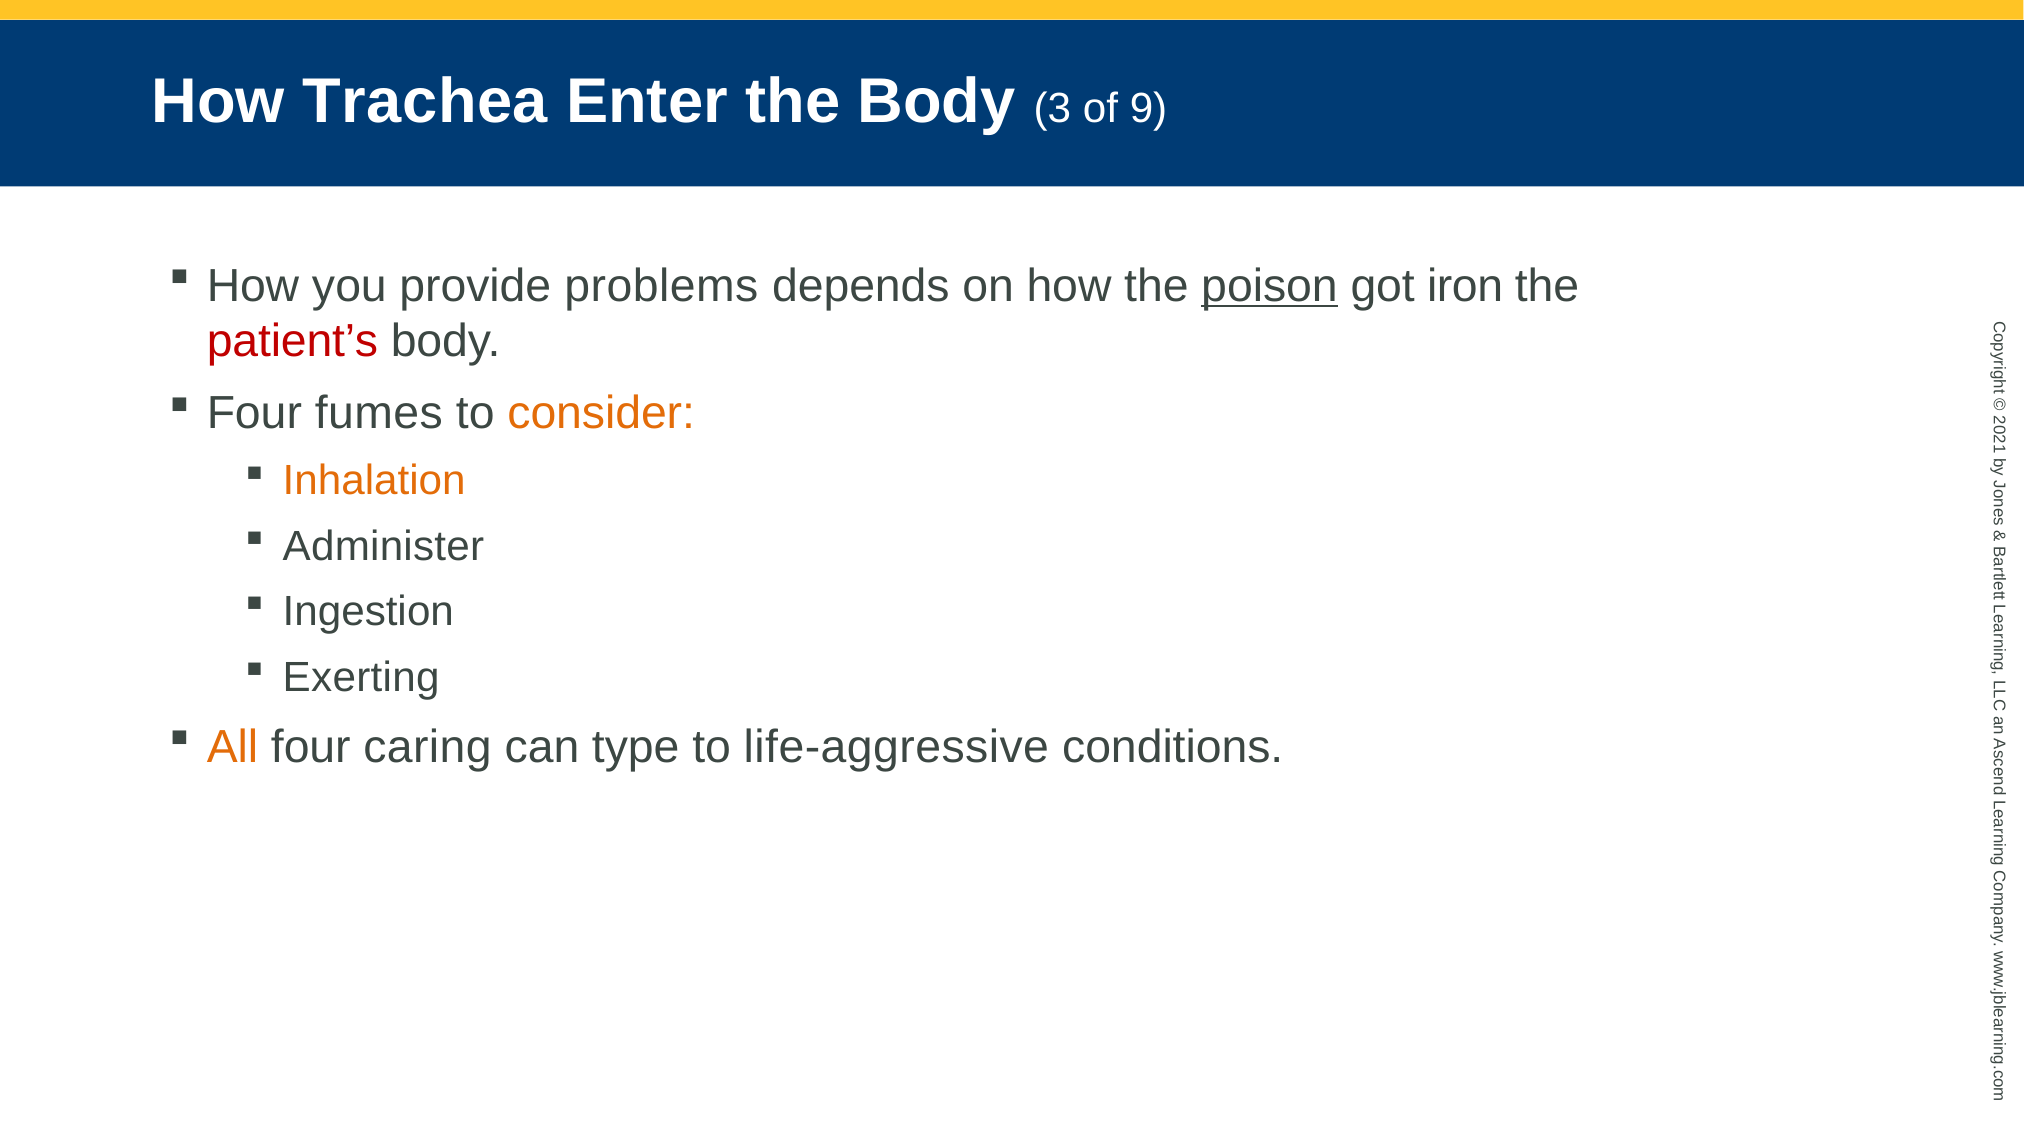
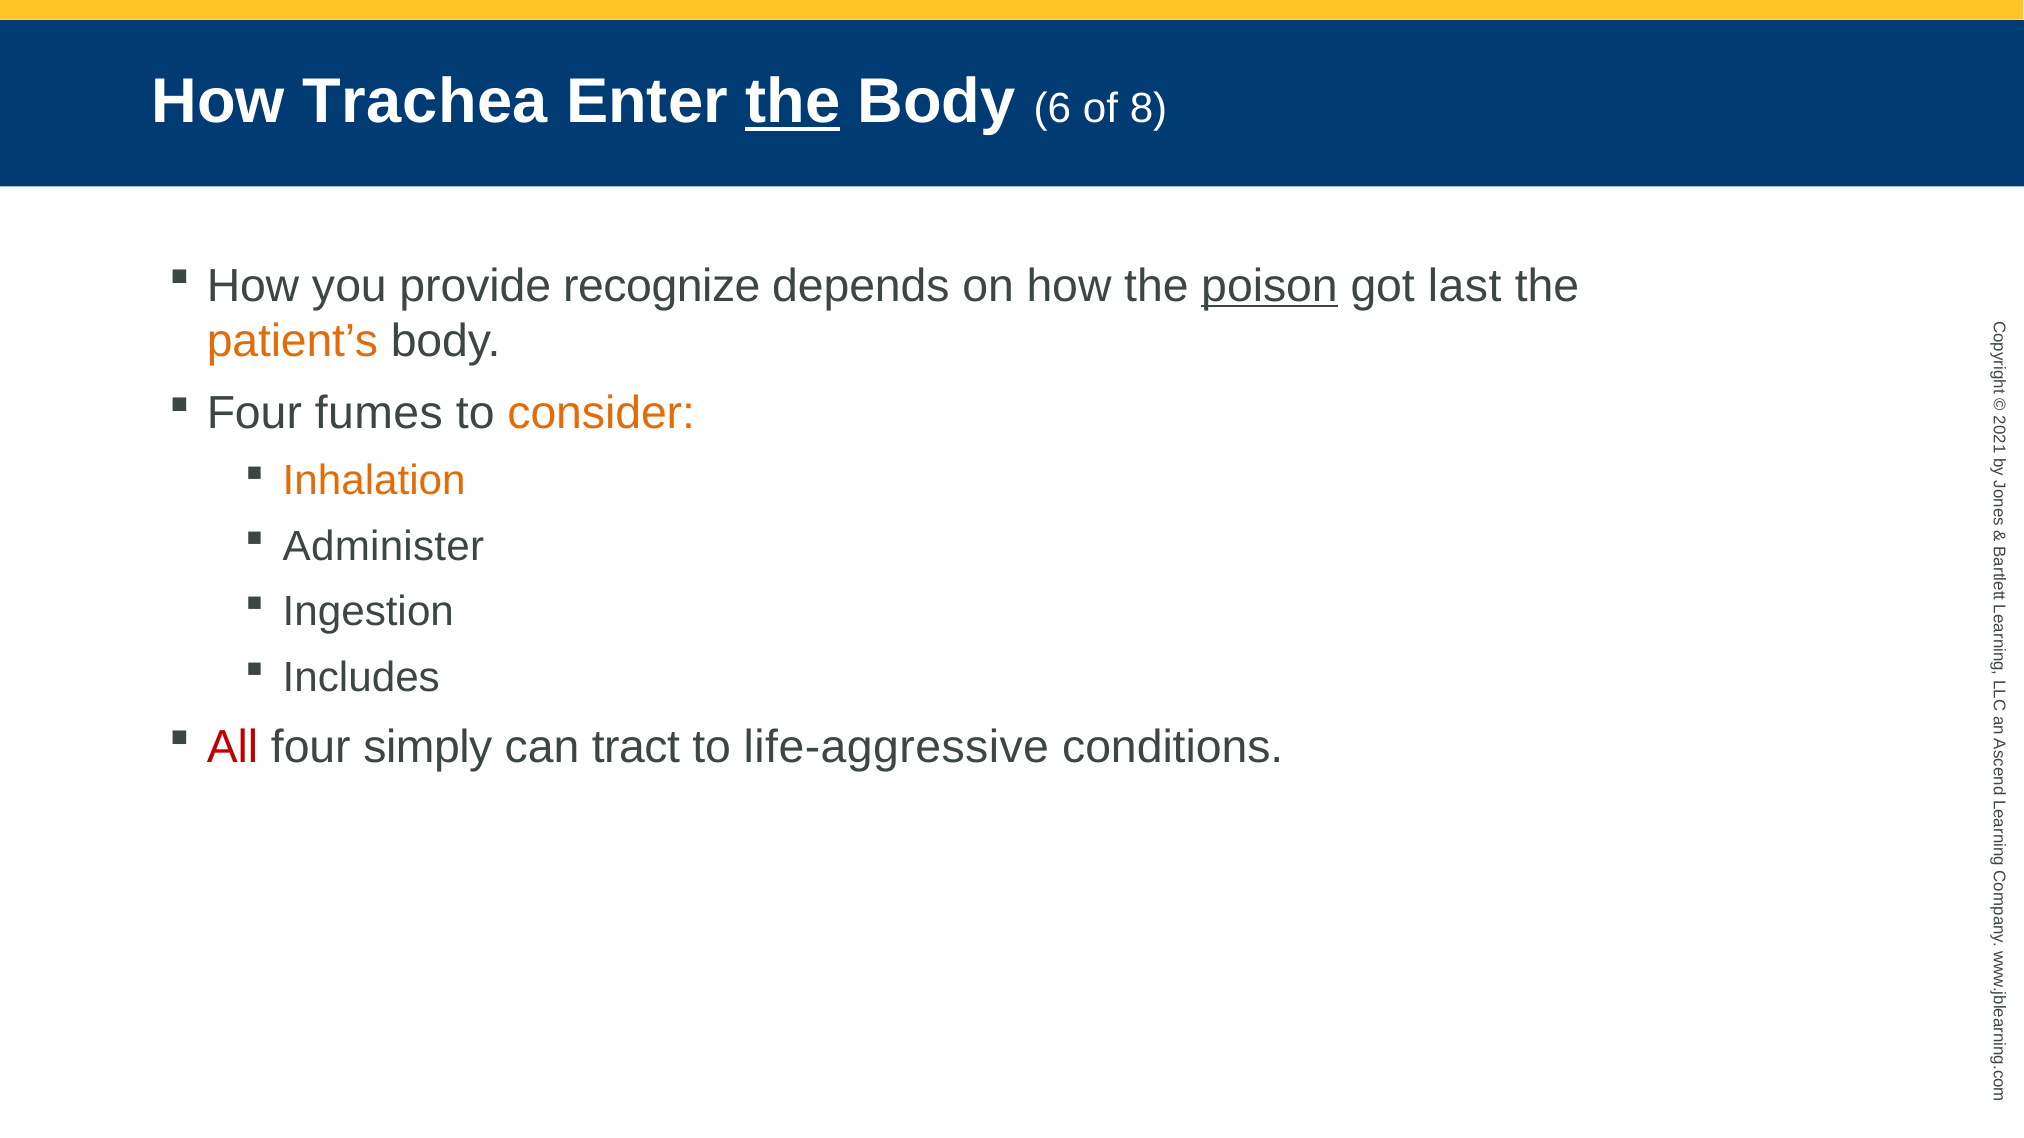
the at (793, 102) underline: none -> present
3: 3 -> 6
9: 9 -> 8
problems: problems -> recognize
iron: iron -> last
patient’s colour: red -> orange
Exerting: Exerting -> Includes
All colour: orange -> red
caring: caring -> simply
type: type -> tract
